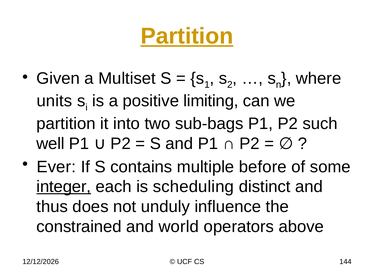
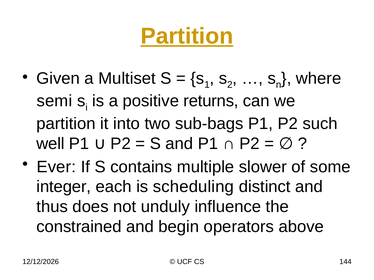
units: units -> semi
limiting: limiting -> returns
before: before -> slower
integer underline: present -> none
world: world -> begin
